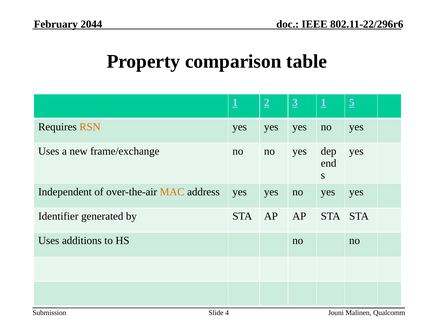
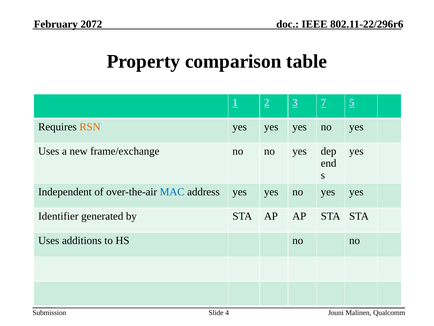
2044: 2044 -> 2072
3 1: 1 -> 7
MAC colour: orange -> blue
